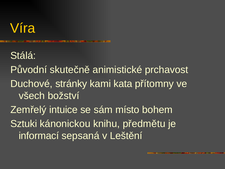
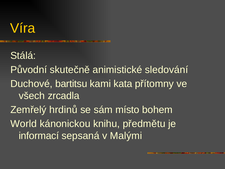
prchavost: prchavost -> sledování
stránky: stránky -> bartitsu
božství: božství -> zrcadla
intuice: intuice -> hrdinů
Sztuki: Sztuki -> World
Leštění: Leštění -> Malými
